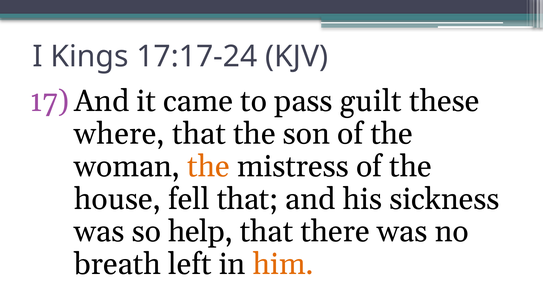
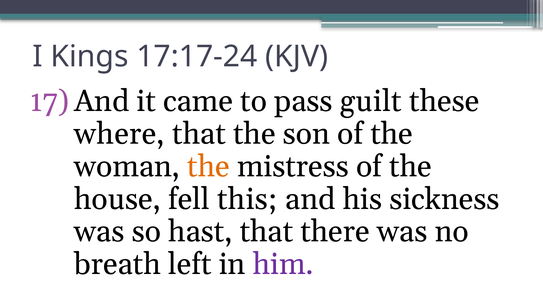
fell that: that -> this
help: help -> hast
him colour: orange -> purple
